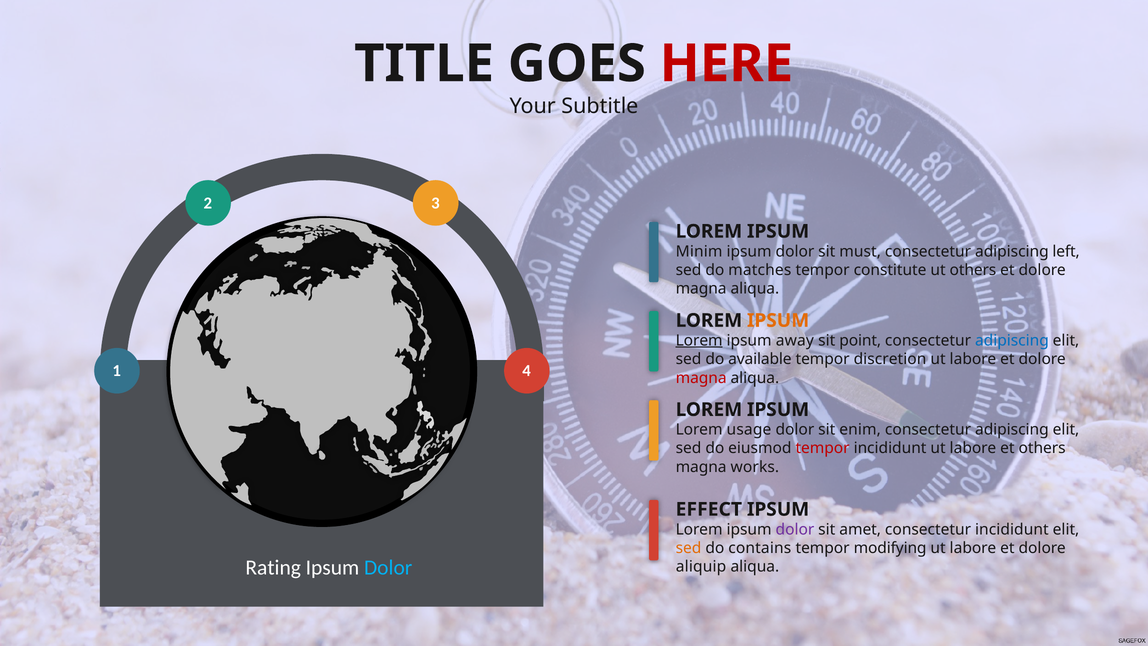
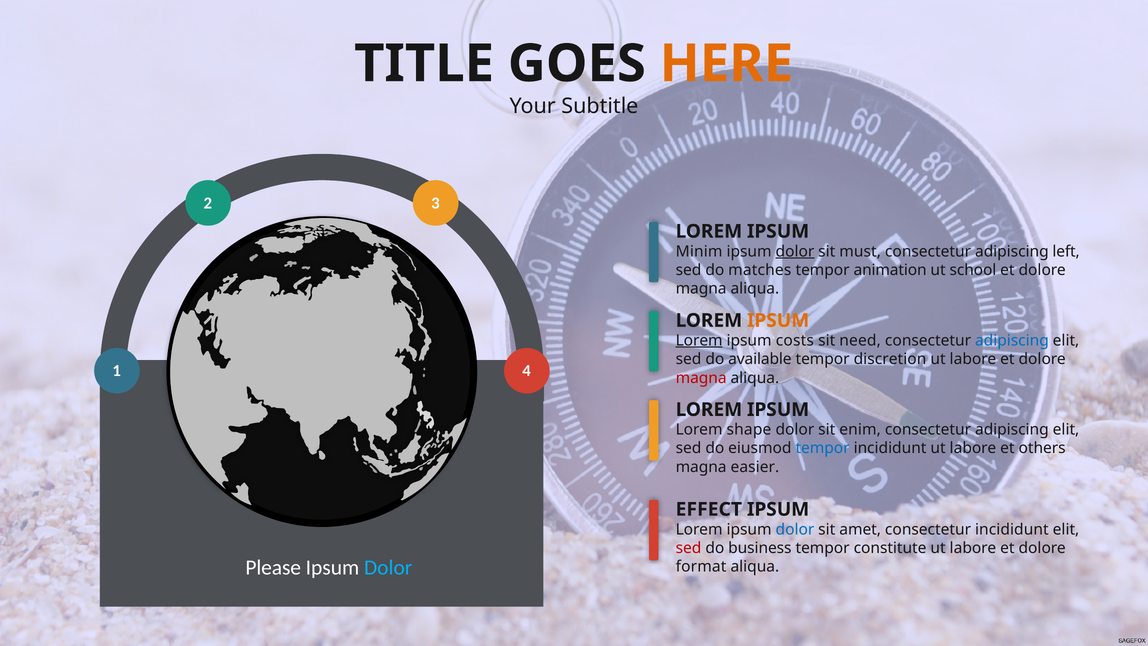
HERE colour: red -> orange
dolor at (795, 251) underline: none -> present
constitute: constitute -> animation
ut others: others -> school
away: away -> costs
point: point -> need
usage: usage -> shape
tempor at (823, 448) colour: red -> blue
works: works -> easier
dolor at (795, 529) colour: purple -> blue
sed at (689, 548) colour: orange -> red
contains: contains -> business
modifying: modifying -> constitute
Rating: Rating -> Please
aliquip: aliquip -> format
